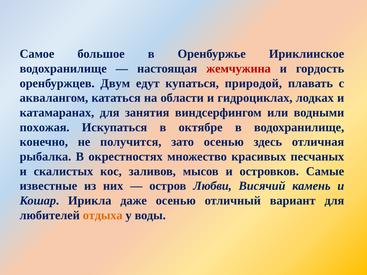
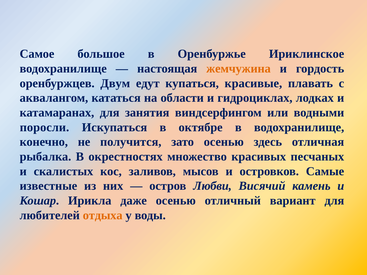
жемчужина colour: red -> orange
природой: природой -> красивые
похожая: похожая -> поросли
